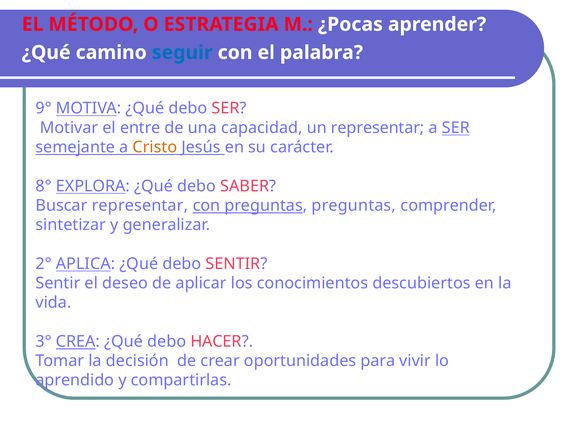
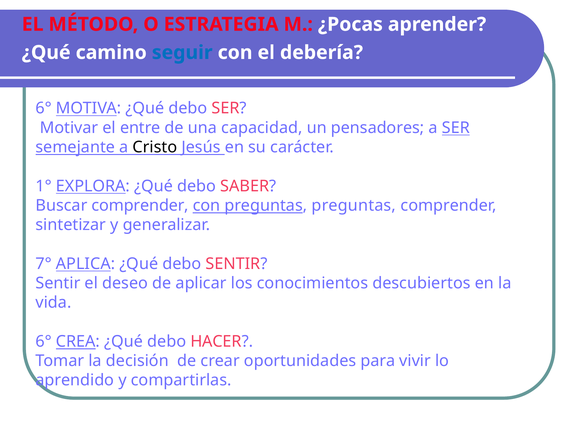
palabra: palabra -> debería
9° at (44, 108): 9° -> 6°
un representar: representar -> pensadores
Cristo colour: orange -> black
8°: 8° -> 1°
Buscar representar: representar -> comprender
2°: 2° -> 7°
3° at (44, 342): 3° -> 6°
